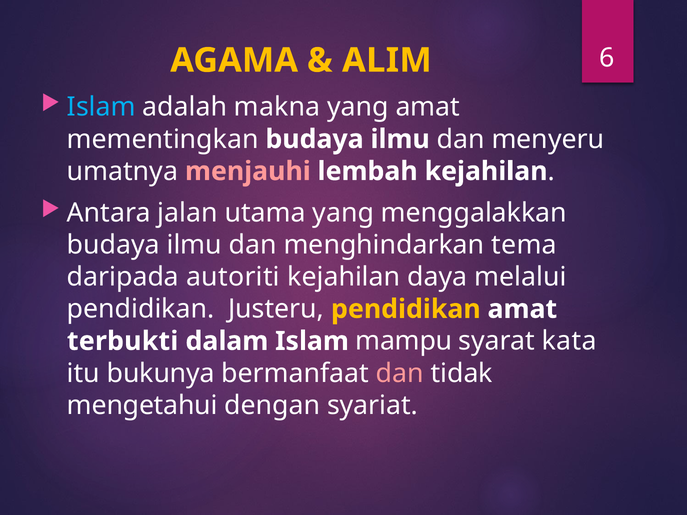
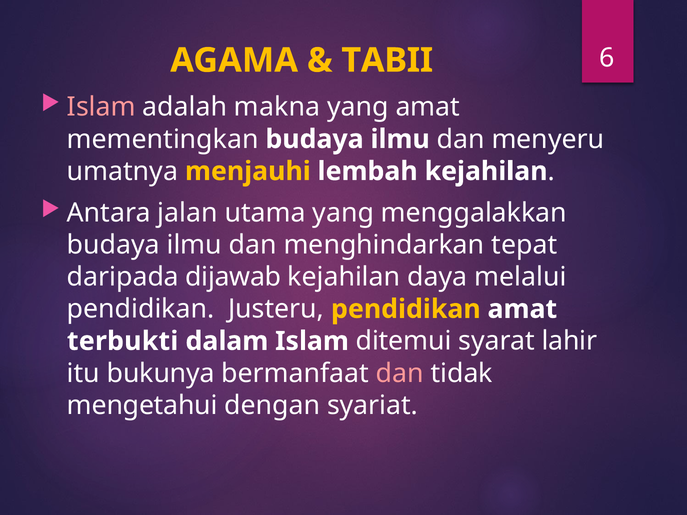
ALIM: ALIM -> TABII
Islam at (101, 107) colour: light blue -> pink
menjauhi colour: pink -> yellow
tema: tema -> tepat
autoriti: autoriti -> dijawab
mampu: mampu -> ditemui
kata: kata -> lahir
